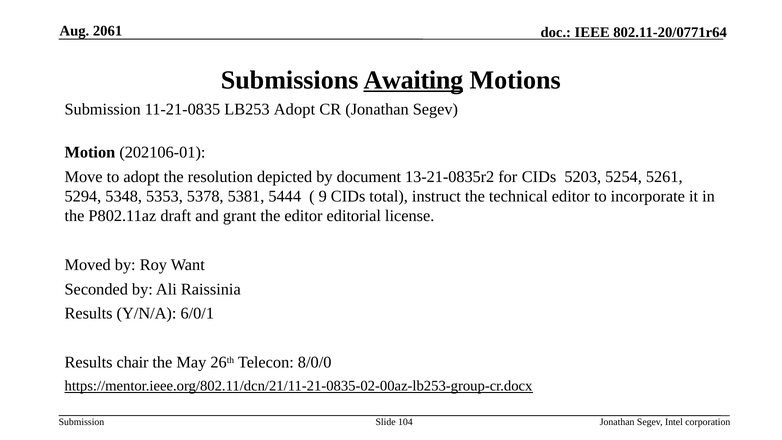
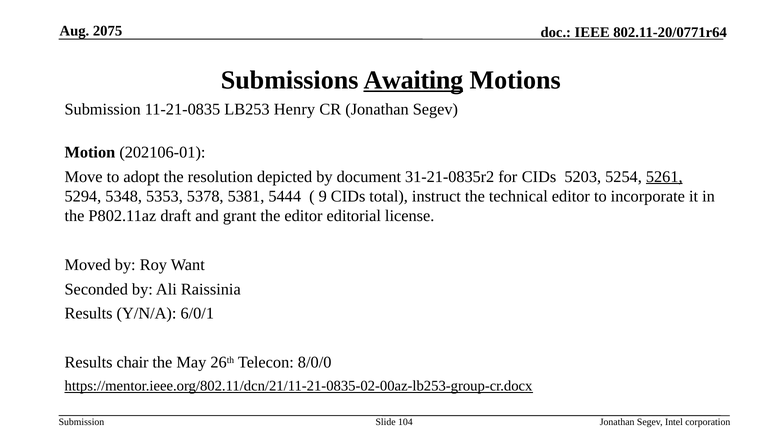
2061: 2061 -> 2075
LB253 Adopt: Adopt -> Henry
13-21-0835r2: 13-21-0835r2 -> 31-21-0835r2
5261 underline: none -> present
